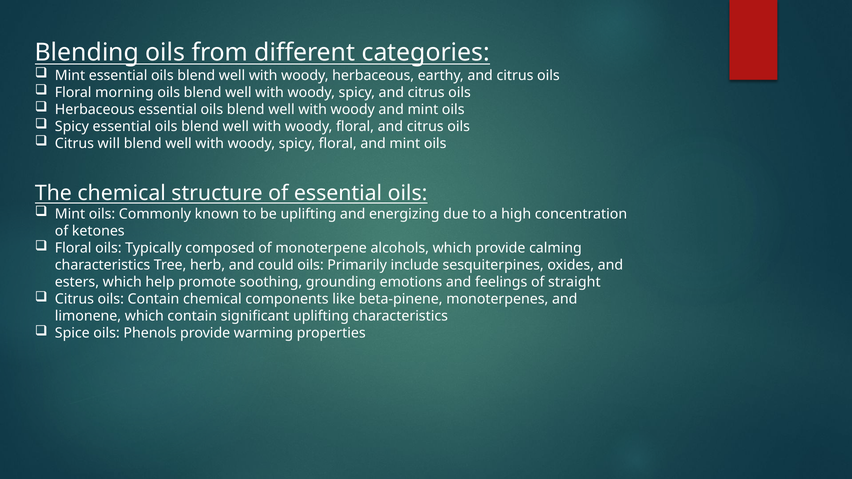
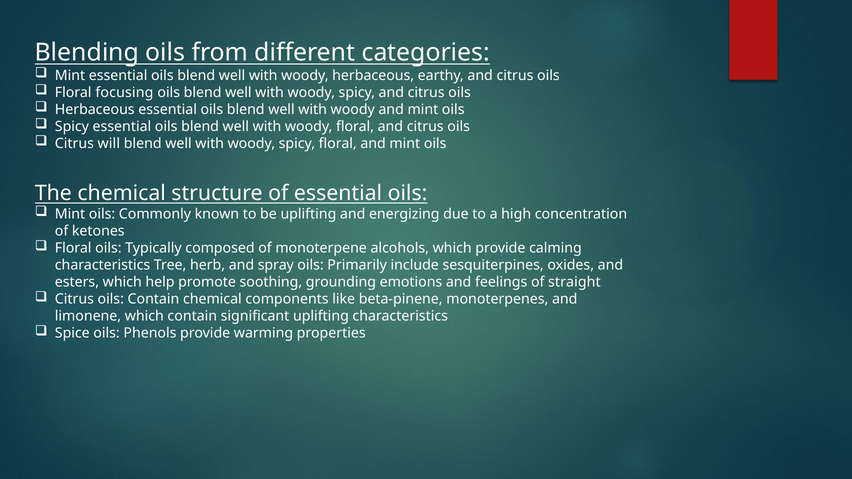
morning: morning -> focusing
could: could -> spray
